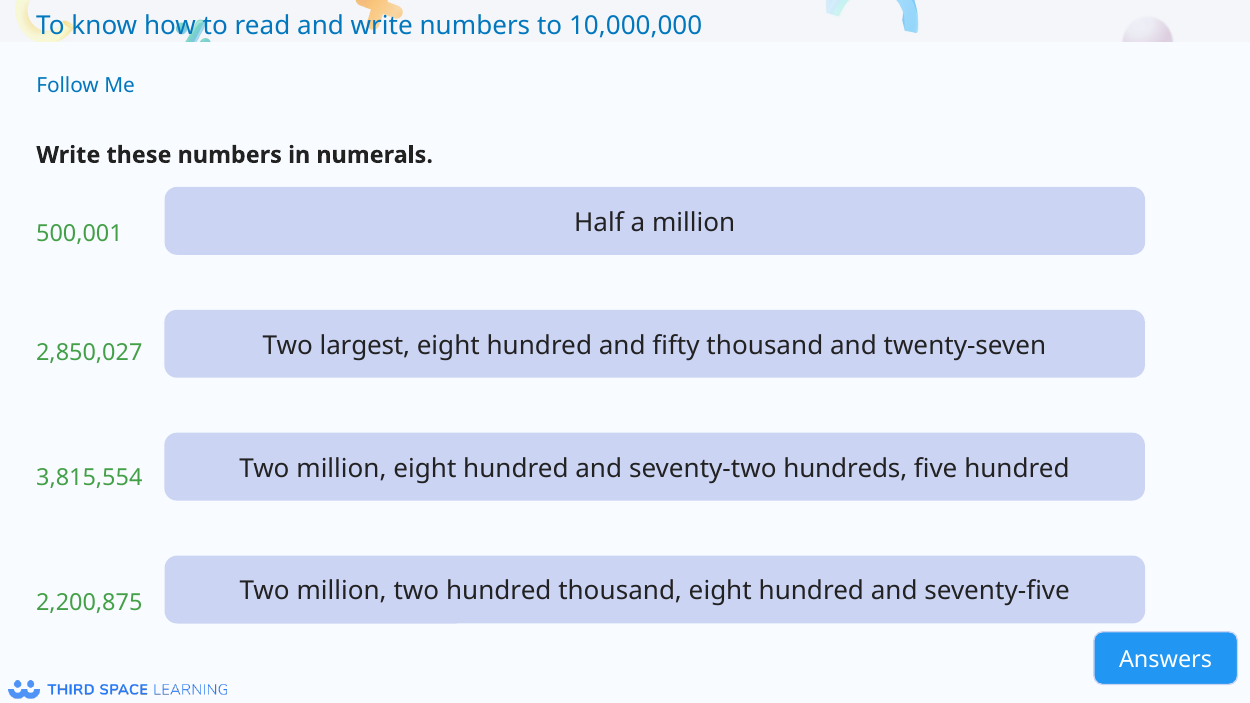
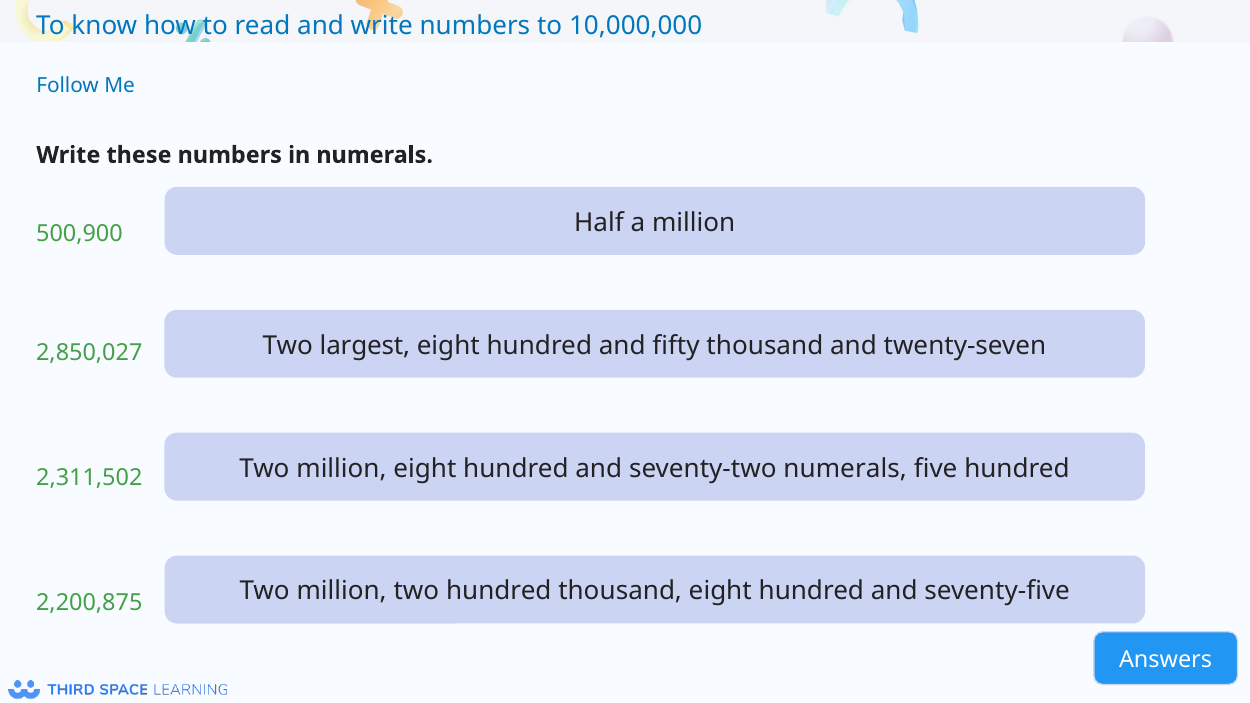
500,001: 500,001 -> 500,900
seventy-two hundreds: hundreds -> numerals
3,815,554: 3,815,554 -> 2,311,502
